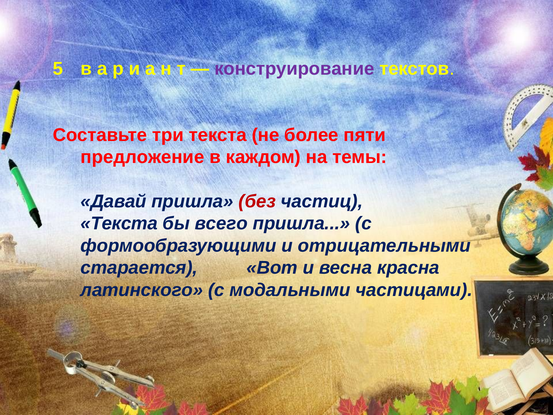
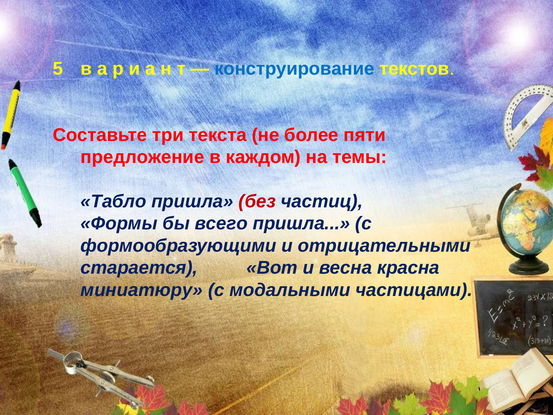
конструирование colour: purple -> blue
Давай: Давай -> Табло
Текста at (119, 223): Текста -> Формы
латинского: латинского -> миниатюру
